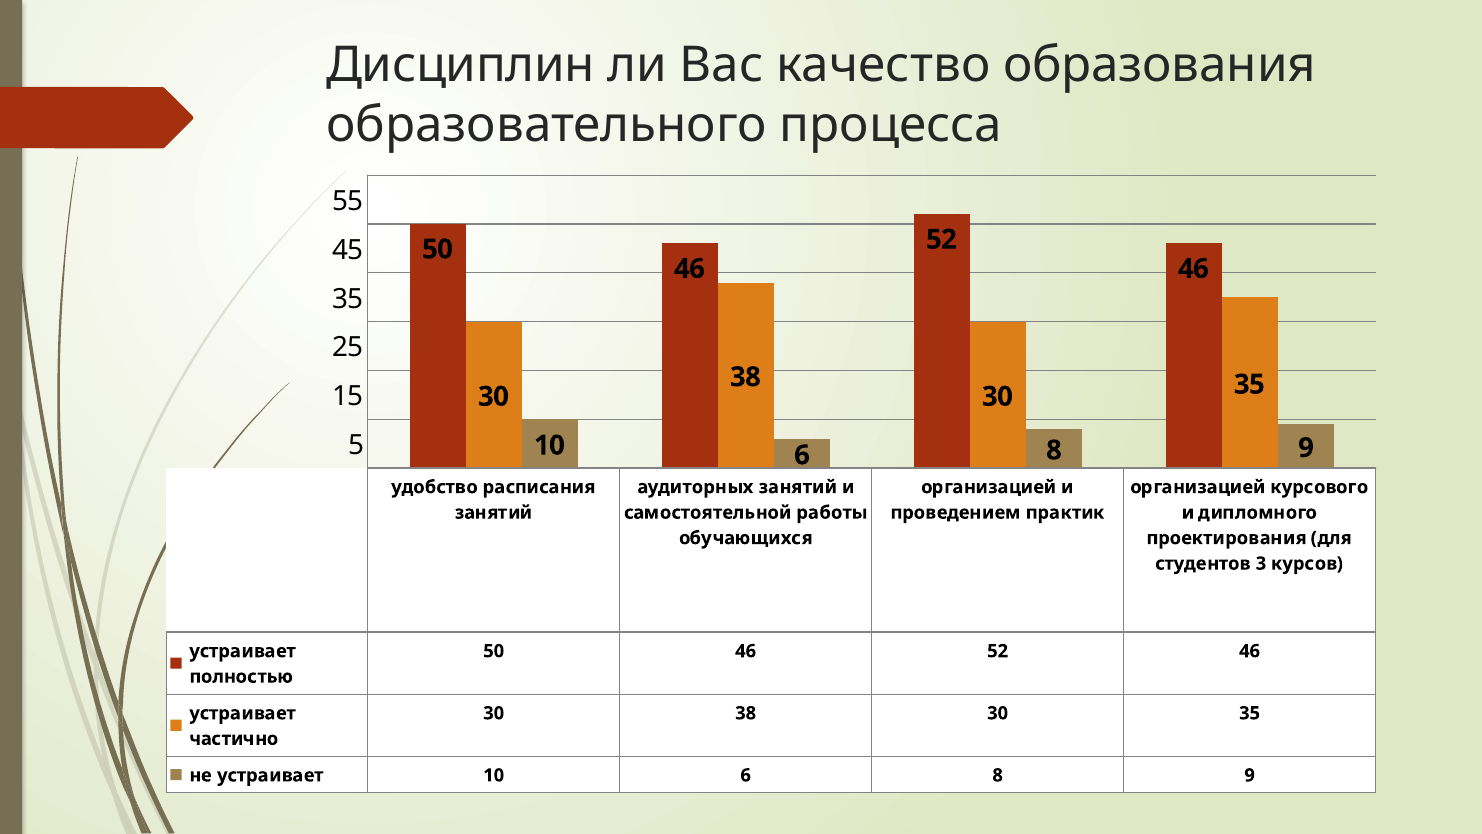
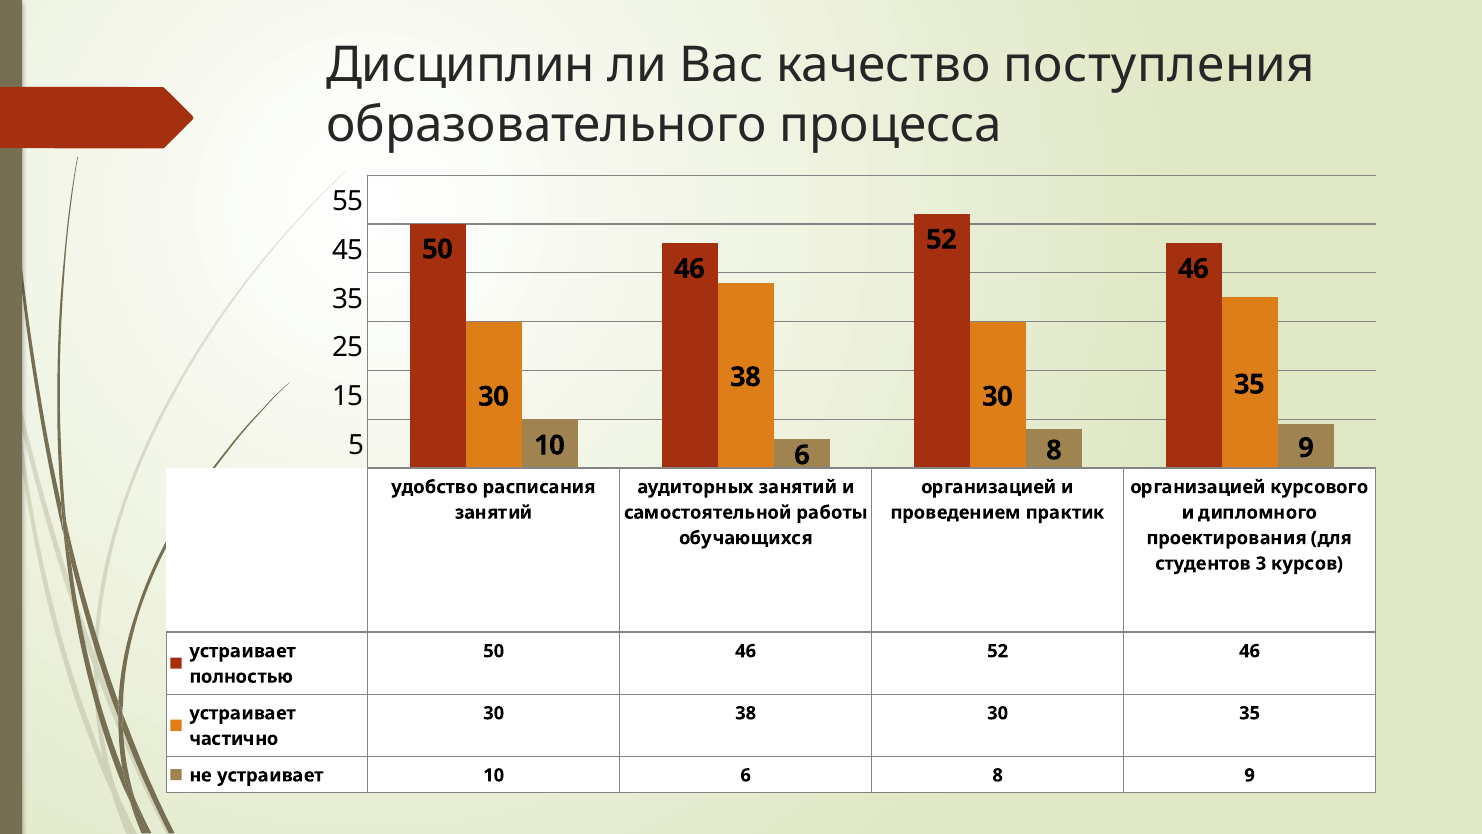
образования: образования -> поступления
